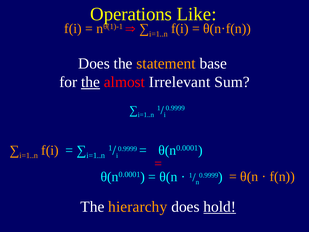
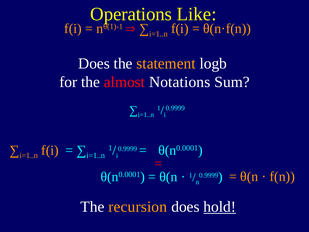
base: base -> logb
the at (91, 82) underline: present -> none
Irrelevant: Irrelevant -> Notations
hierarchy: hierarchy -> recursion
